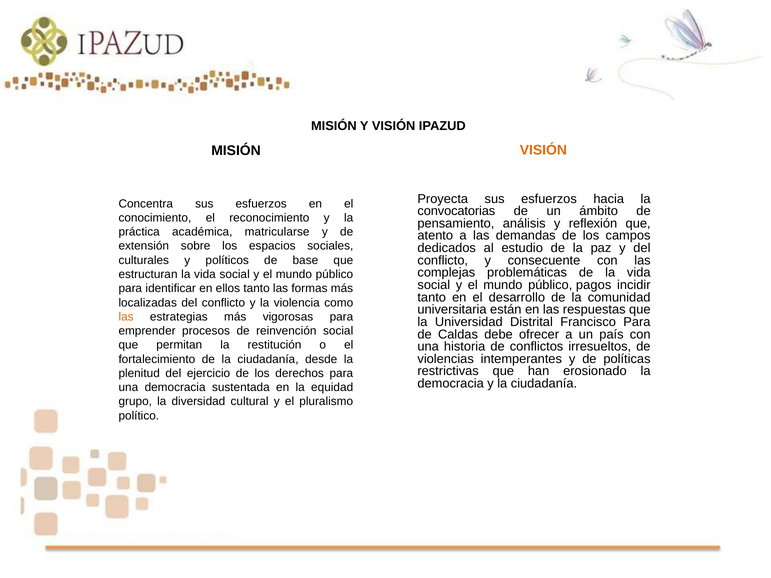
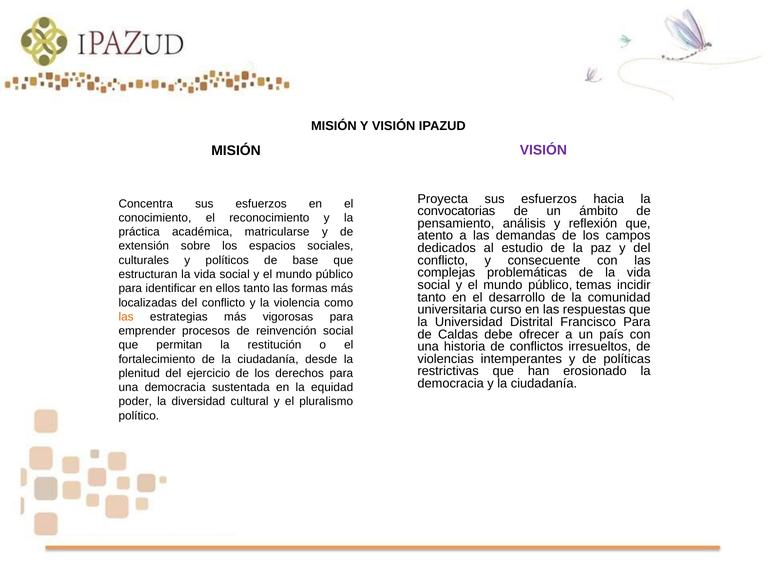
VISIÓN at (543, 150) colour: orange -> purple
pagos: pagos -> temas
están: están -> curso
grupo: grupo -> poder
